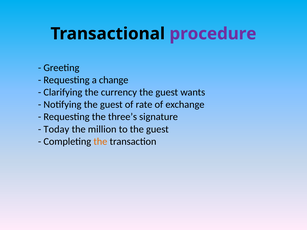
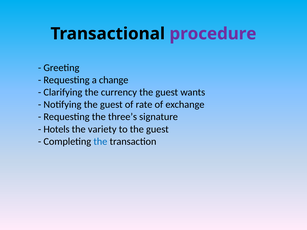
Today: Today -> Hotels
million: million -> variety
the at (100, 142) colour: orange -> blue
